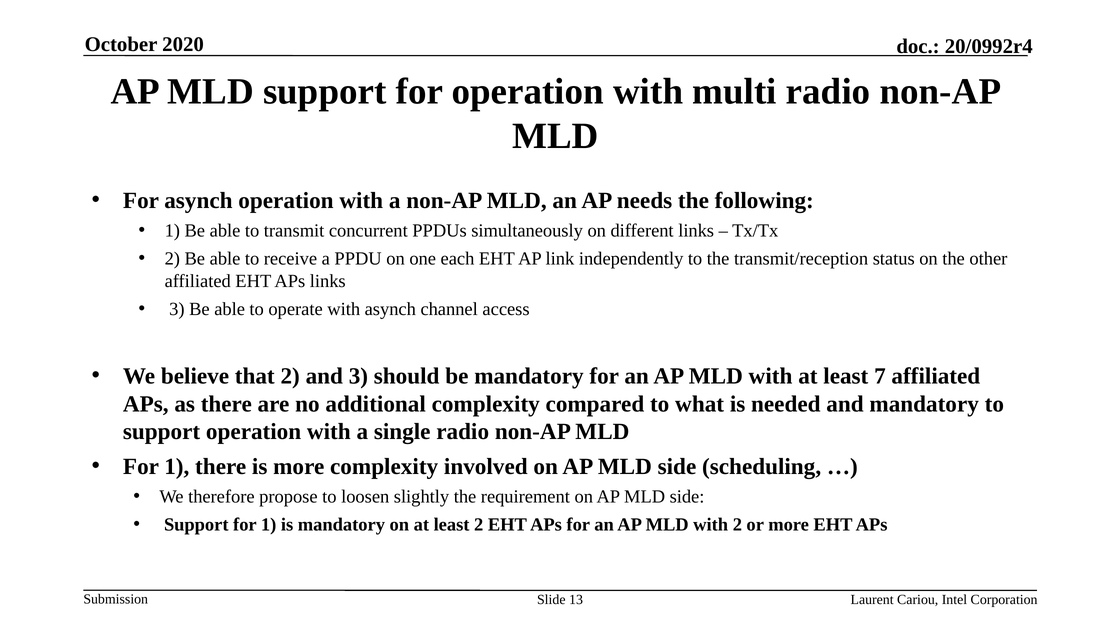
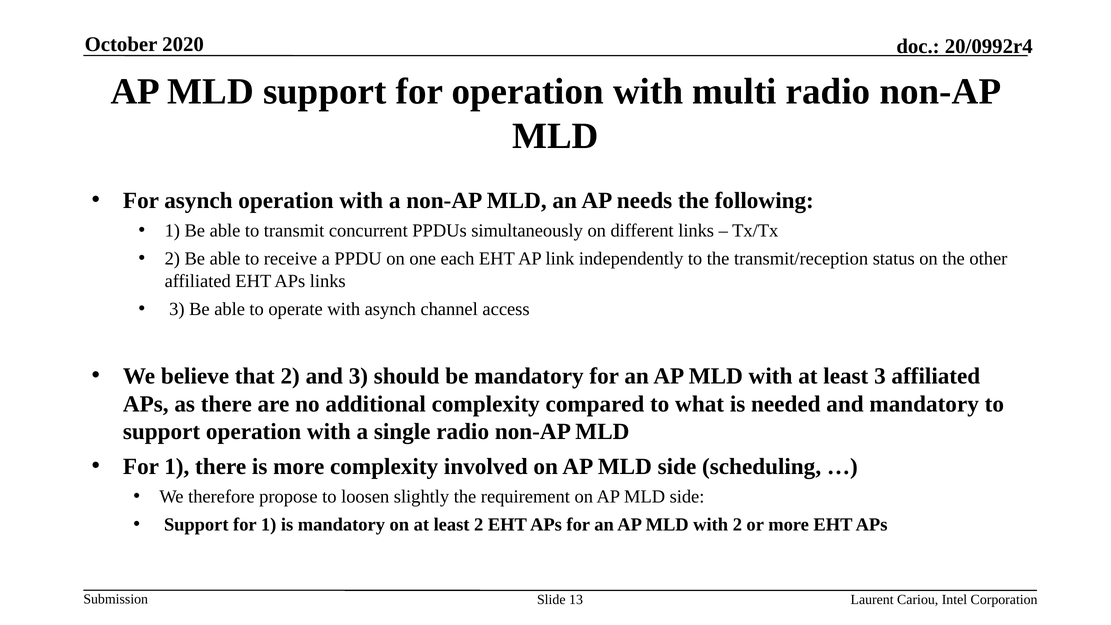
least 7: 7 -> 3
